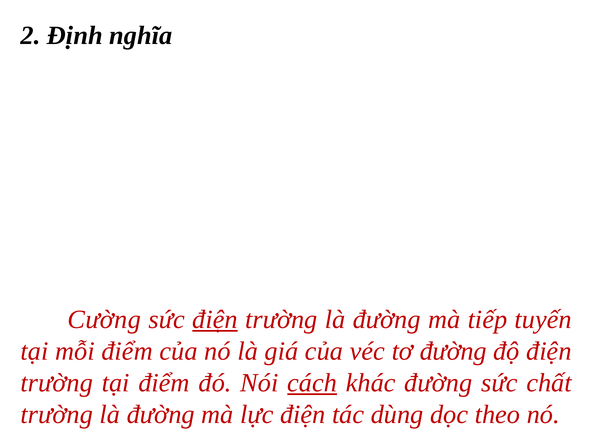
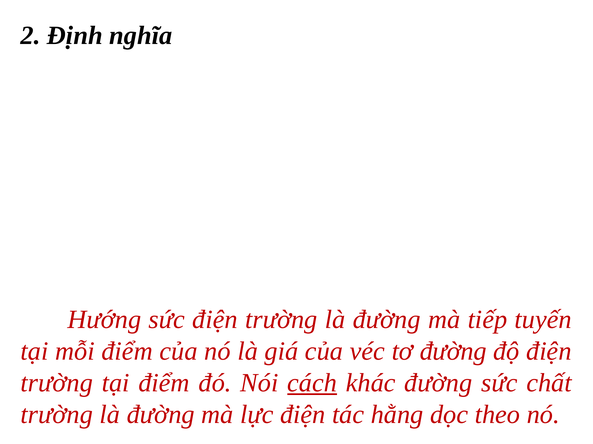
Cường: Cường -> Hướng
điện at (215, 320) underline: present -> none
dùng: dùng -> hằng
